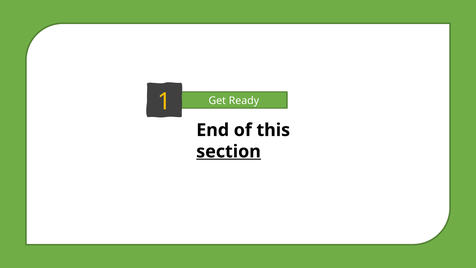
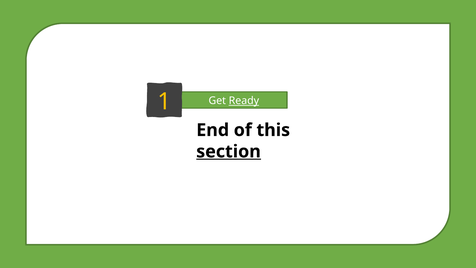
Ready underline: none -> present
